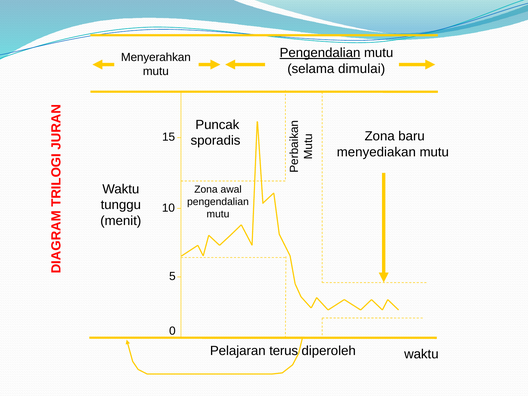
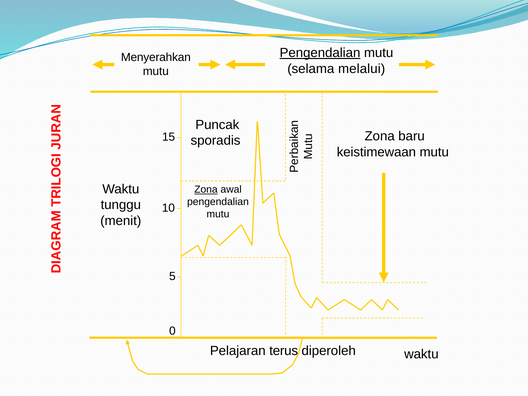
dimulai: dimulai -> melalui
menyediakan: menyediakan -> keistimewaan
Zona at (206, 190) underline: none -> present
